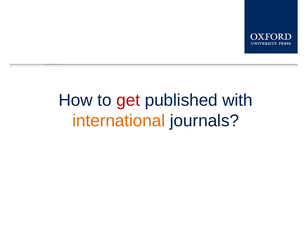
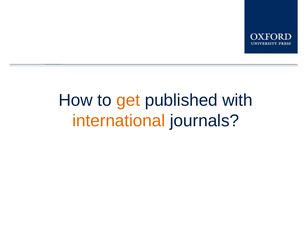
get colour: red -> orange
